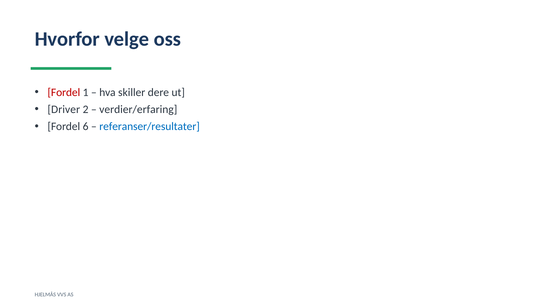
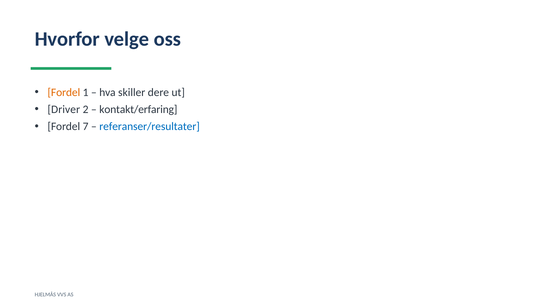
Fordel at (64, 92) colour: red -> orange
verdier/erfaring: verdier/erfaring -> kontakt/erfaring
6: 6 -> 7
